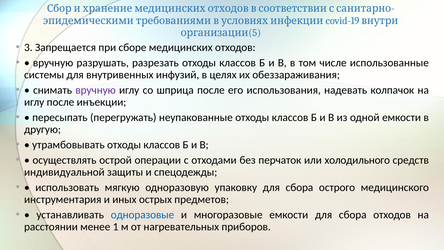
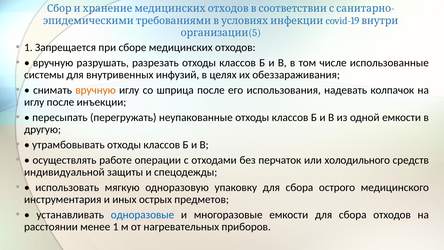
3 at (28, 47): 3 -> 1
вручную at (96, 90) colour: purple -> orange
острой: острой -> работе
